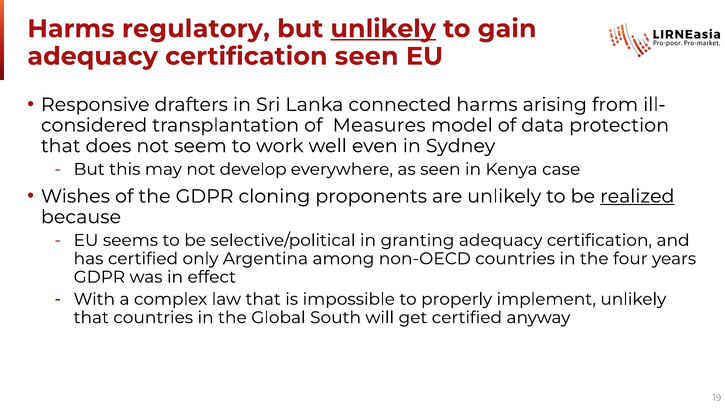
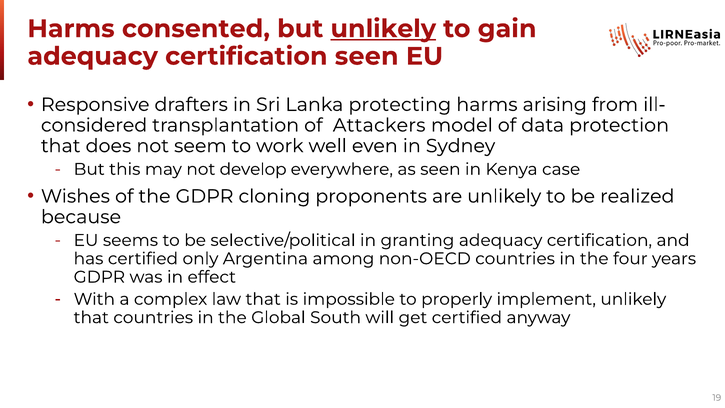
regulatory: regulatory -> consented
connected: connected -> protecting
Measures: Measures -> Attackers
realized underline: present -> none
